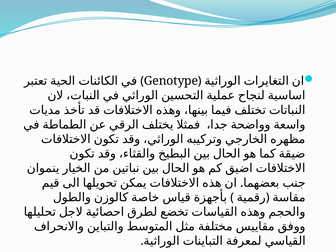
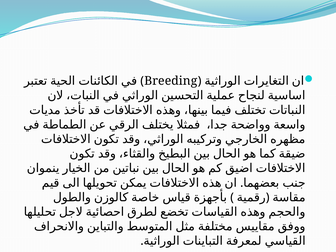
Genotype: Genotype -> Breeding
